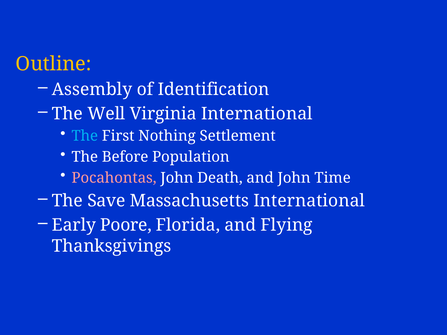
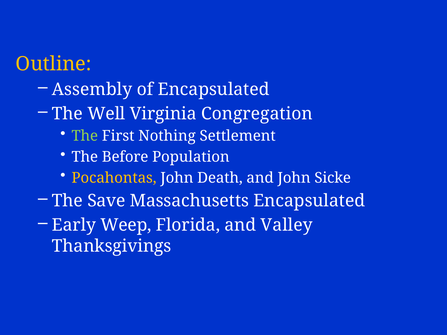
of Identification: Identification -> Encapsulated
Virginia International: International -> Congregation
The at (85, 136) colour: light blue -> light green
Pocahontas colour: pink -> yellow
Time: Time -> Sicke
Massachusetts International: International -> Encapsulated
Poore: Poore -> Weep
Flying: Flying -> Valley
